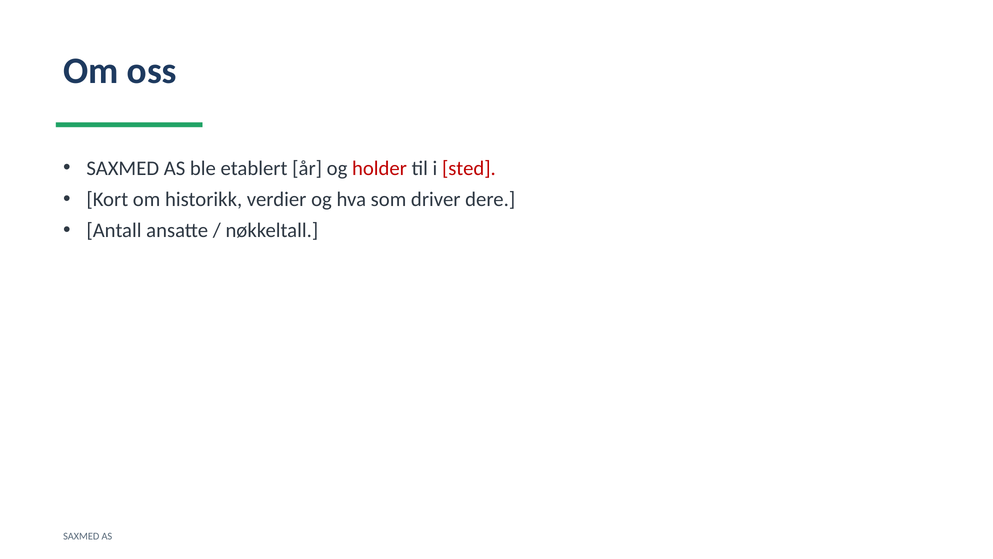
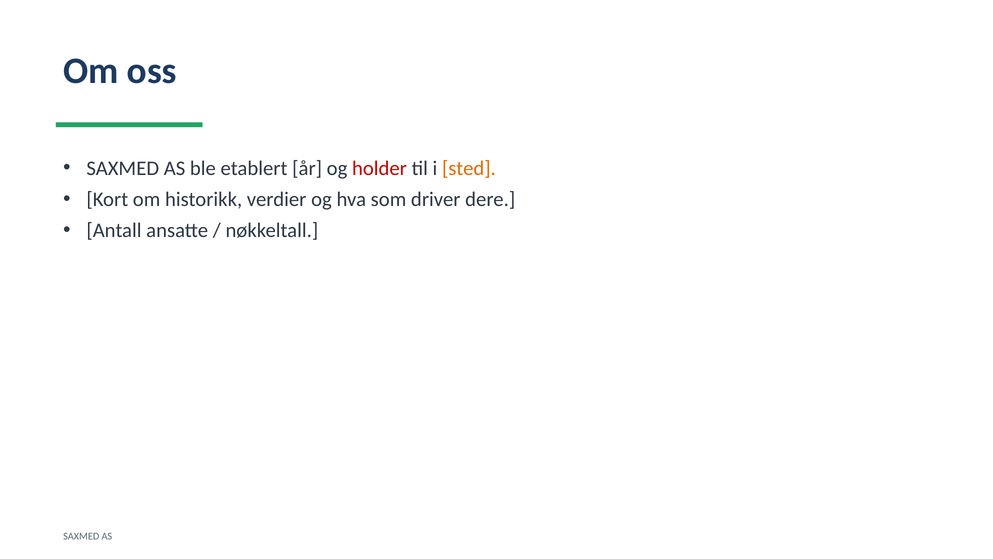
sted colour: red -> orange
